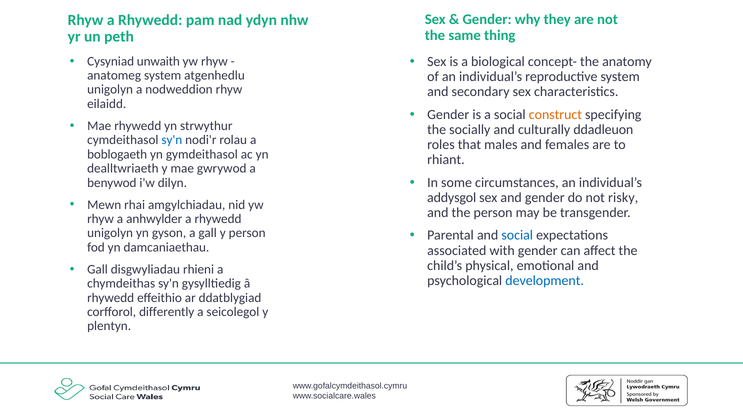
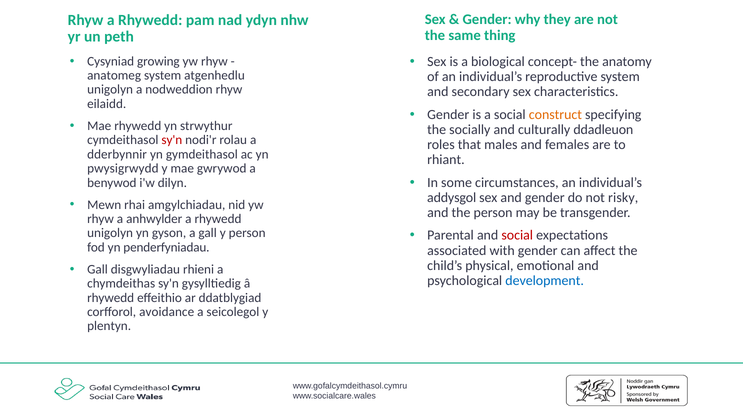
unwaith: unwaith -> growing
sy'n at (172, 140) colour: blue -> red
boblogaeth: boblogaeth -> dderbynnir
dealltwriaeth: dealltwriaeth -> pwysigrwydd
social at (517, 235) colour: blue -> red
damcaniaethau: damcaniaethau -> penderfyniadau
differently: differently -> avoidance
